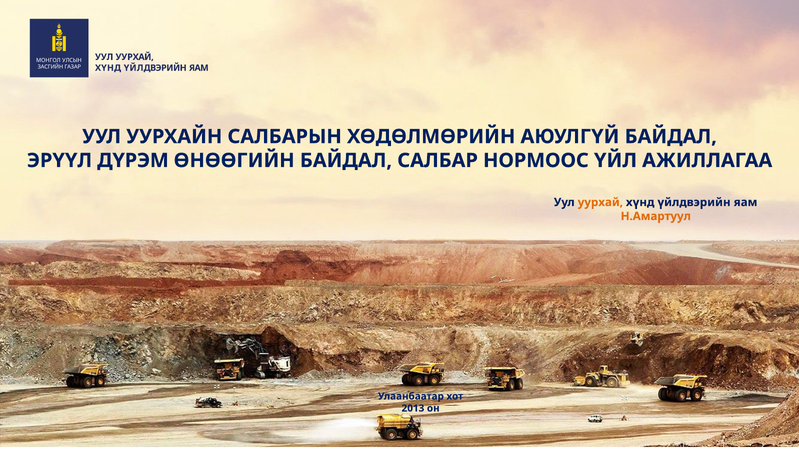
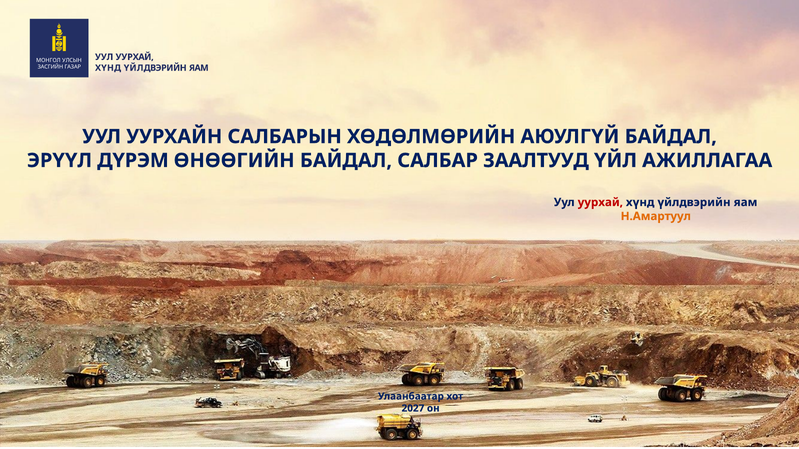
НОРМООС: НОРМООС -> ЗААЛТУУД
уурхай at (600, 202) colour: orange -> red
2013: 2013 -> 2027
